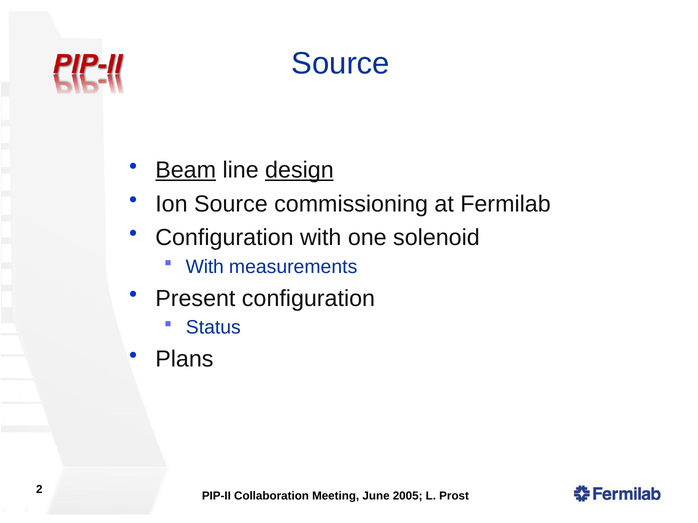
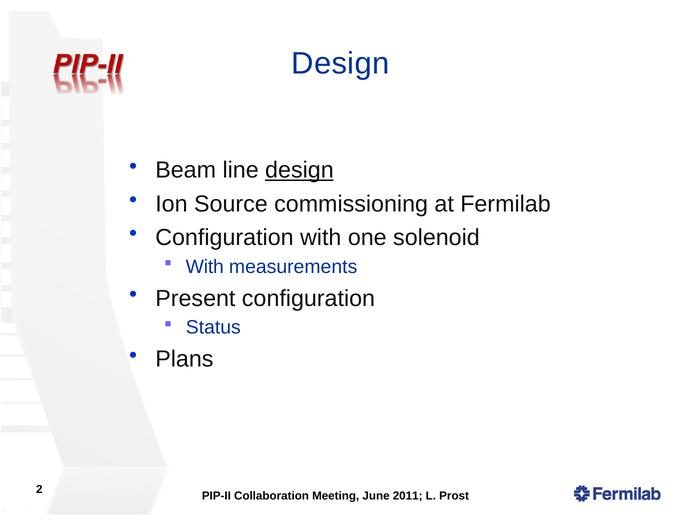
Source at (341, 63): Source -> Design
Beam underline: present -> none
2005: 2005 -> 2011
